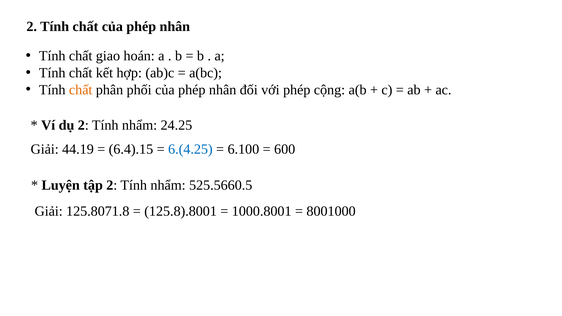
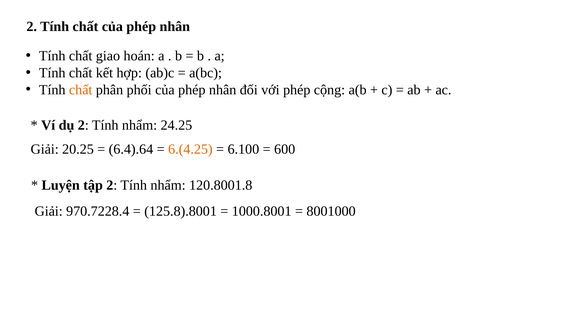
44.19: 44.19 -> 20.25
6.4).15: 6.4).15 -> 6.4).64
6.(4.25 colour: blue -> orange
525.5660.5: 525.5660.5 -> 120.8001.8
125.8071.8: 125.8071.8 -> 970.7228.4
